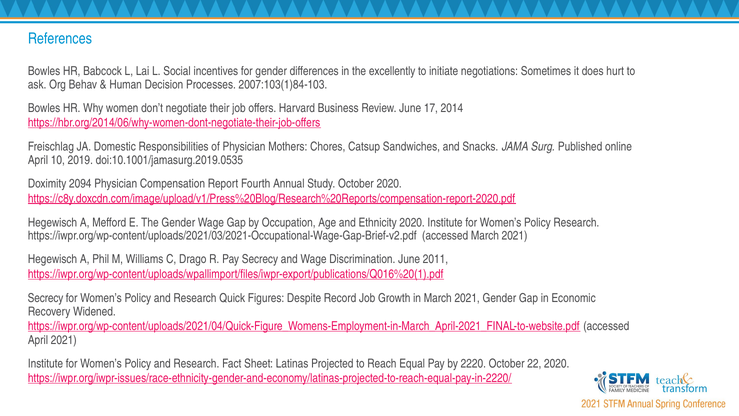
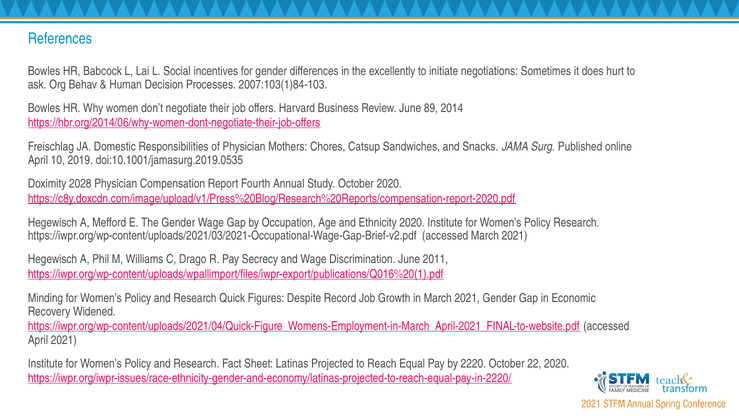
17: 17 -> 89
2094: 2094 -> 2028
Secrecy at (46, 298): Secrecy -> Minding
